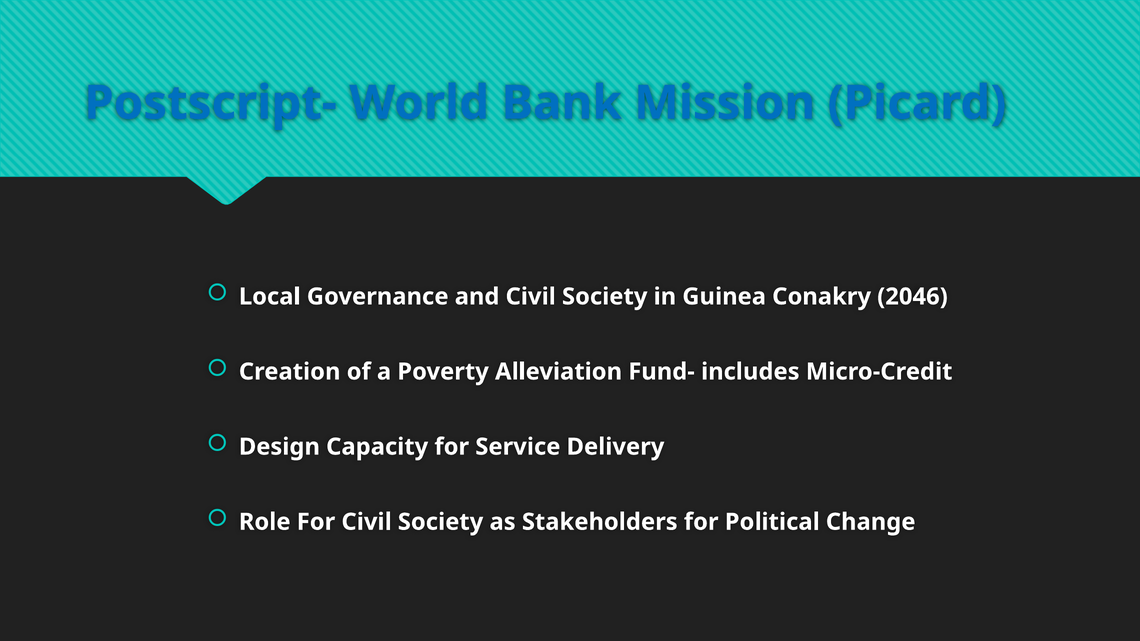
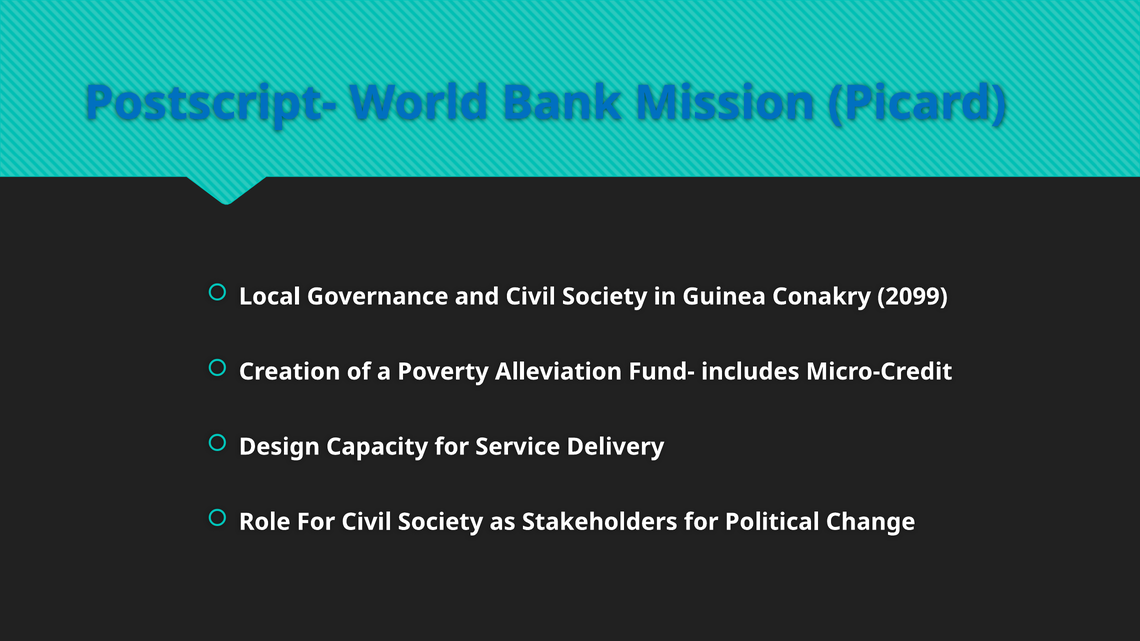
2046: 2046 -> 2099
